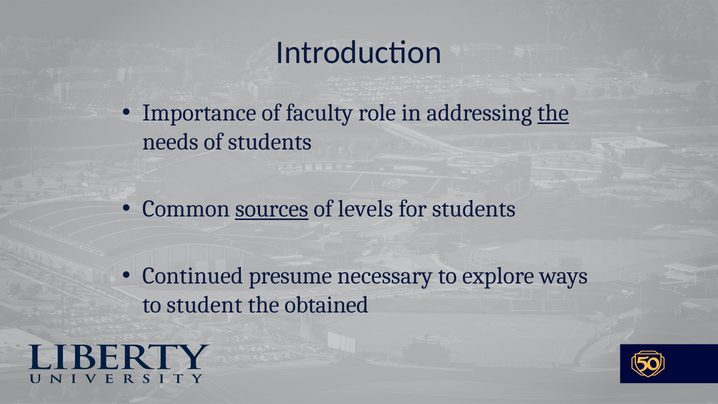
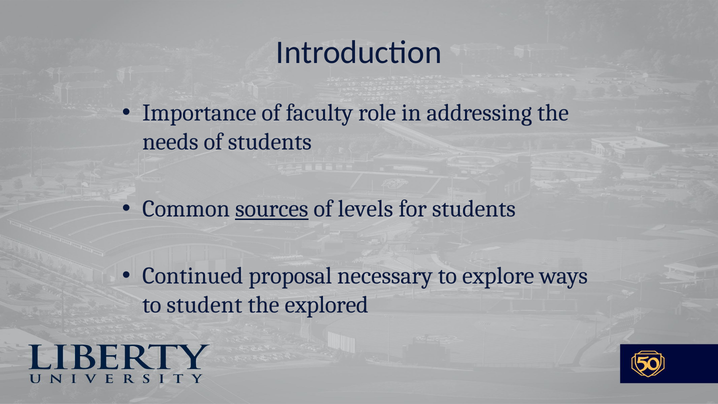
the at (553, 113) underline: present -> none
presume: presume -> proposal
obtained: obtained -> explored
